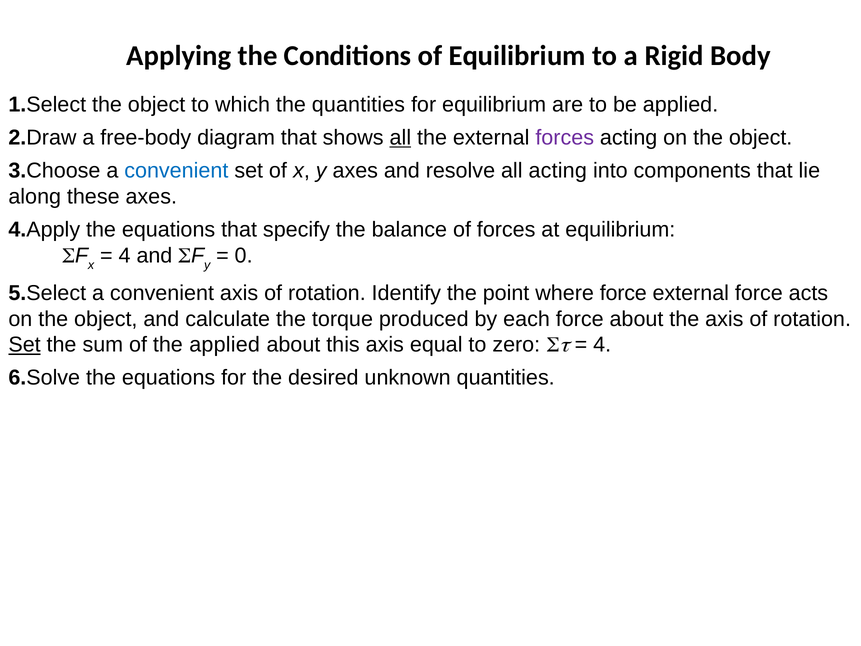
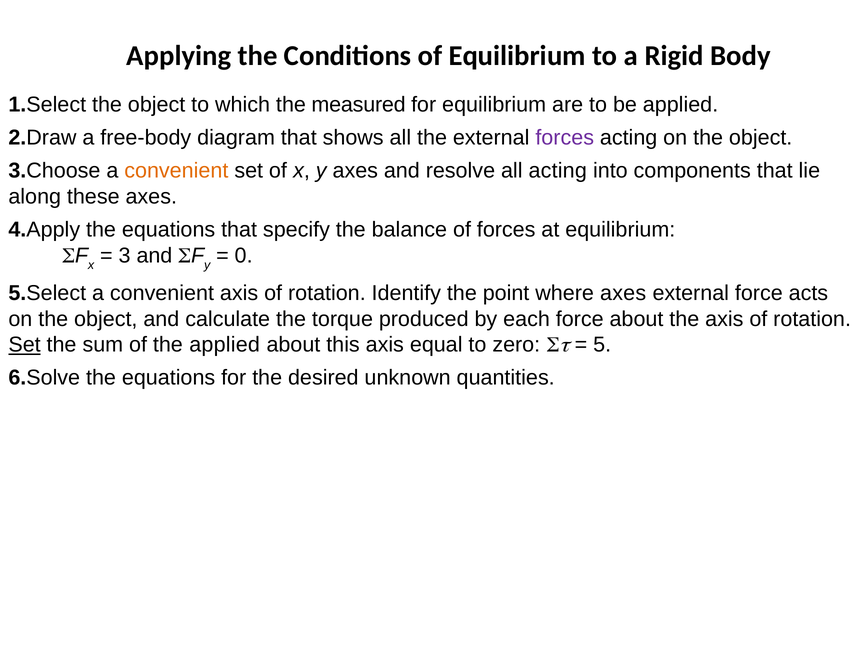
the quantities: quantities -> measured
all at (400, 138) underline: present -> none
convenient at (176, 171) colour: blue -> orange
4 at (125, 255): 4 -> 3
where force: force -> axes
4 at (602, 345): 4 -> 5
